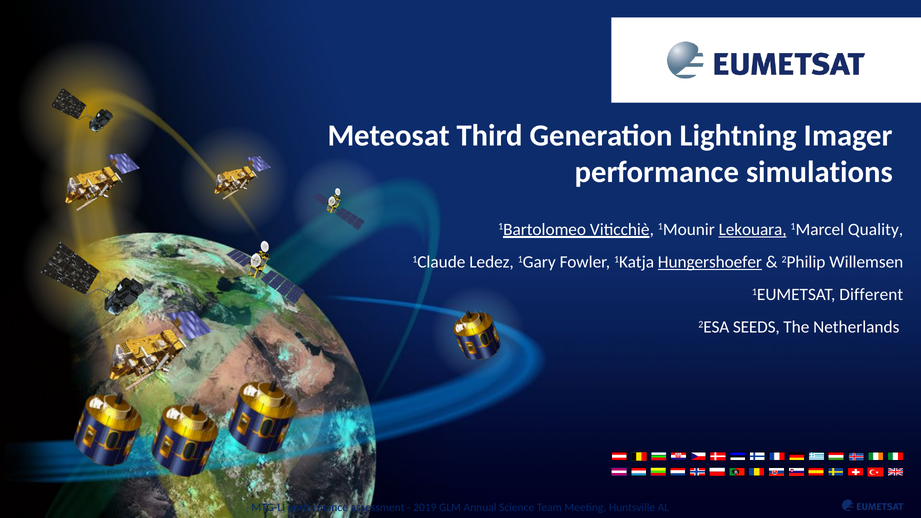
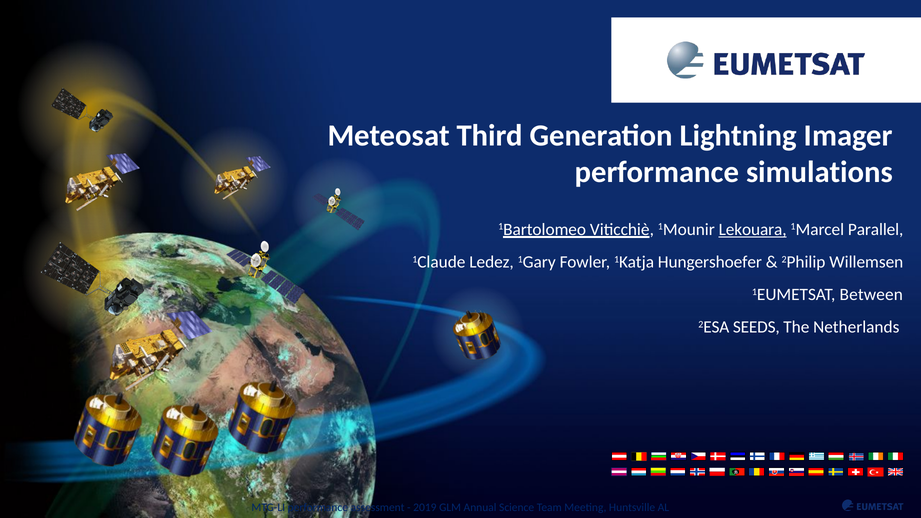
Quality: Quality -> Parallel
Hungershoefer underline: present -> none
Different: Different -> Between
